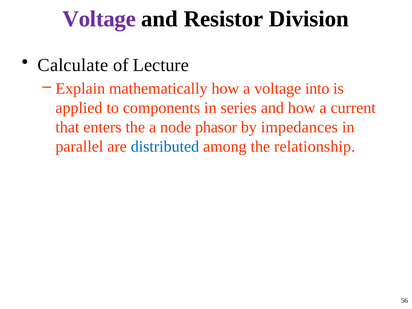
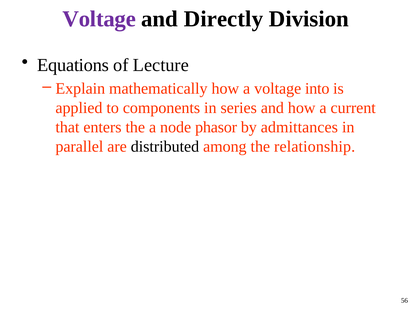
Resistor: Resistor -> Directly
Calculate: Calculate -> Equations
impedances: impedances -> admittances
distributed colour: blue -> black
